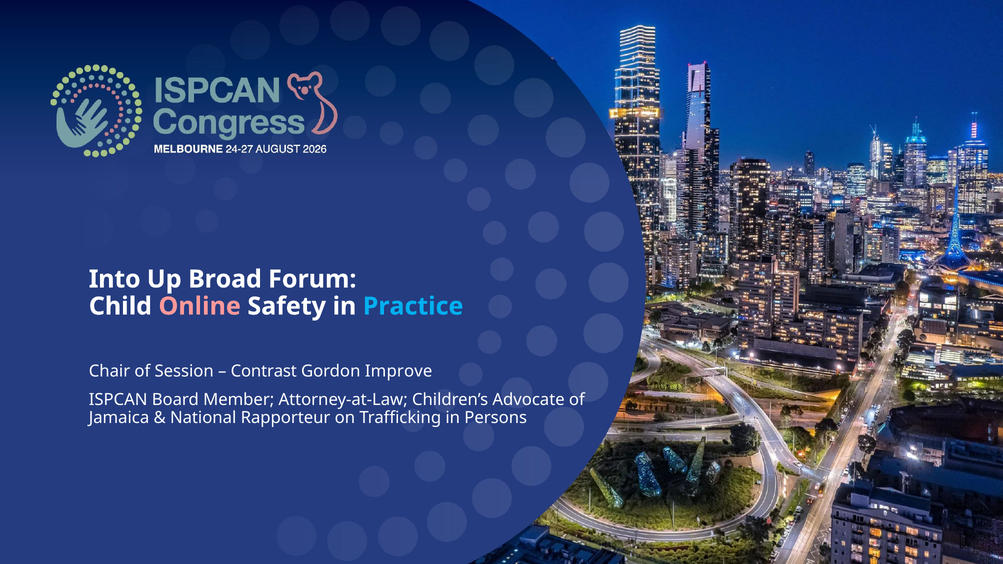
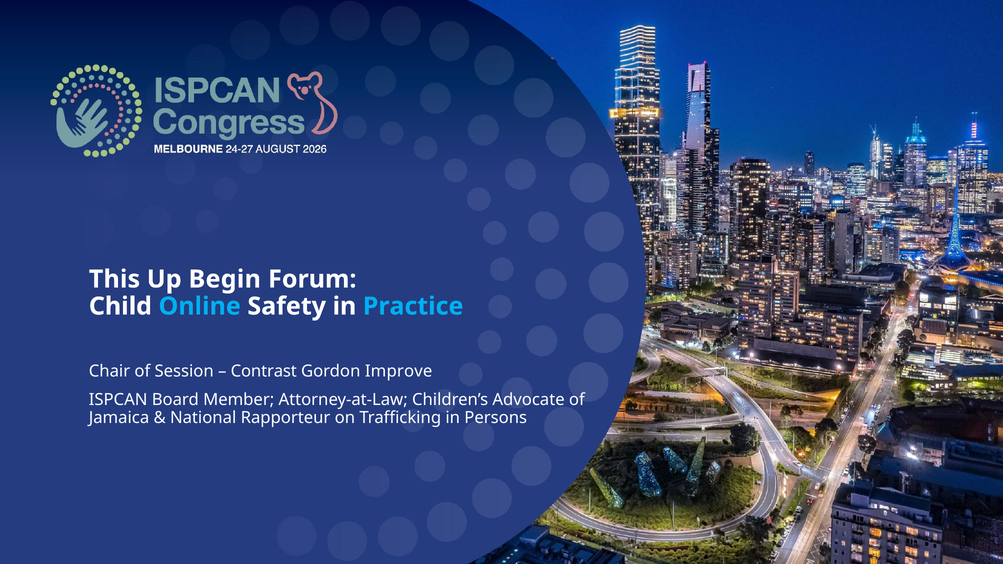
Into: Into -> This
Broad: Broad -> Begin
Online colour: pink -> light blue
